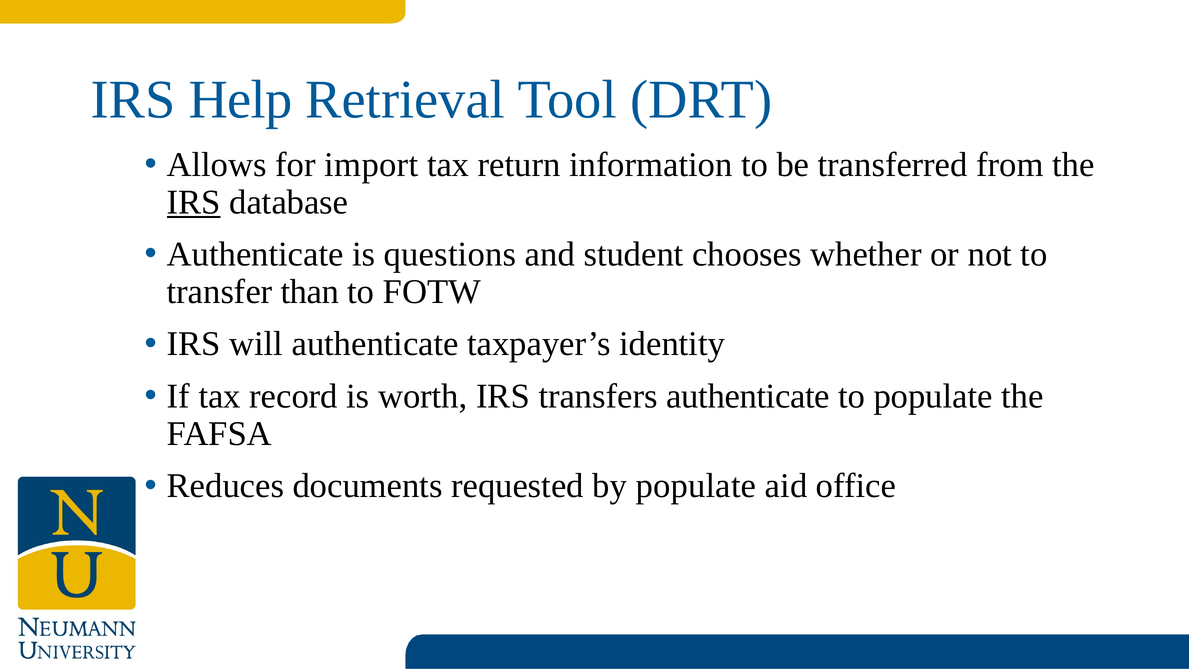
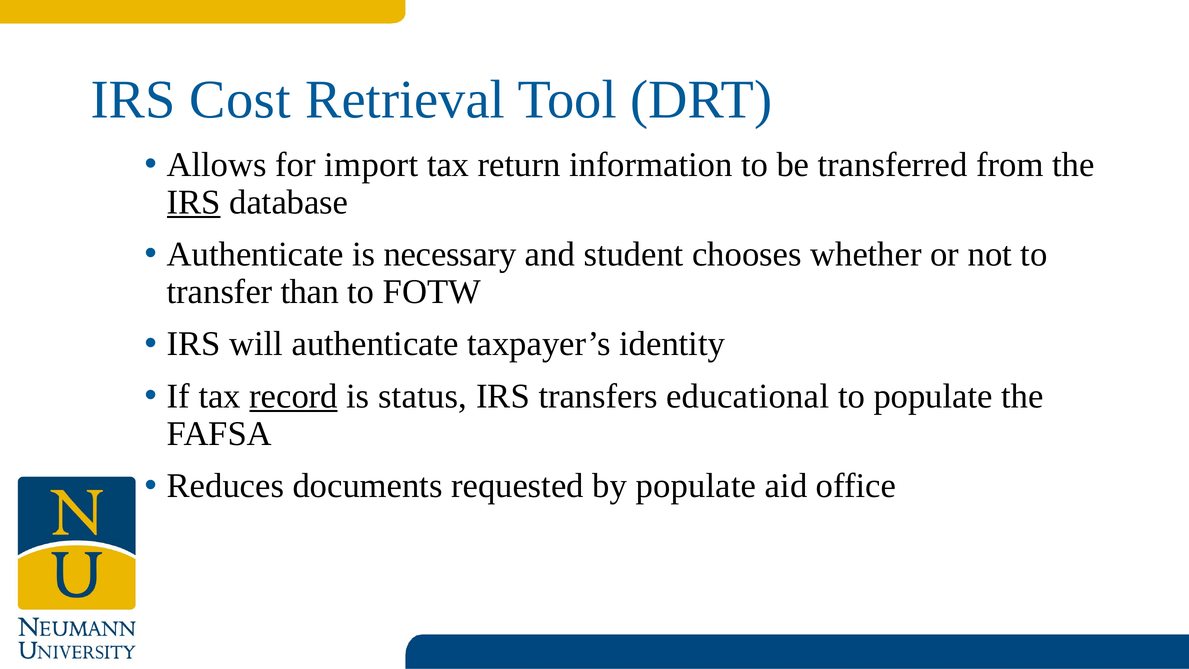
Help: Help -> Cost
questions: questions -> necessary
record underline: none -> present
worth: worth -> status
transfers authenticate: authenticate -> educational
